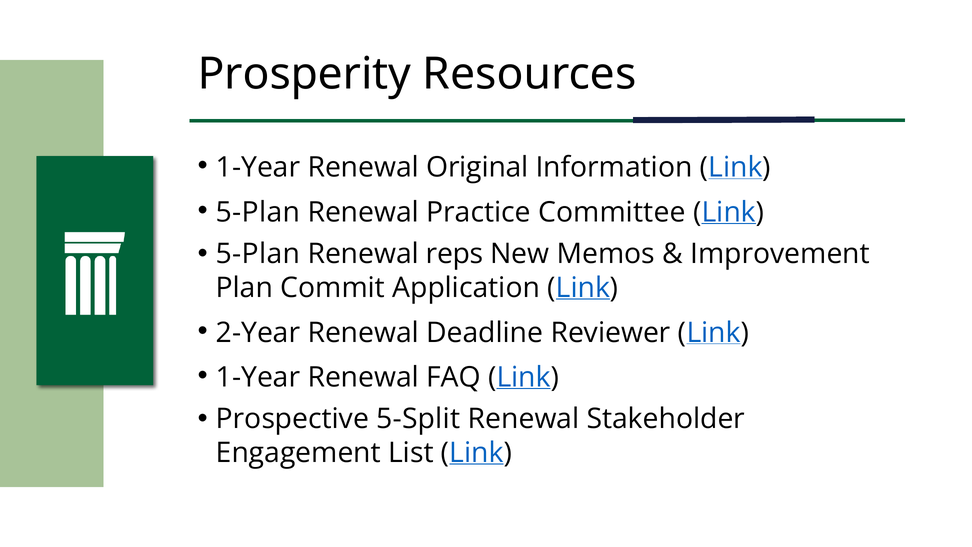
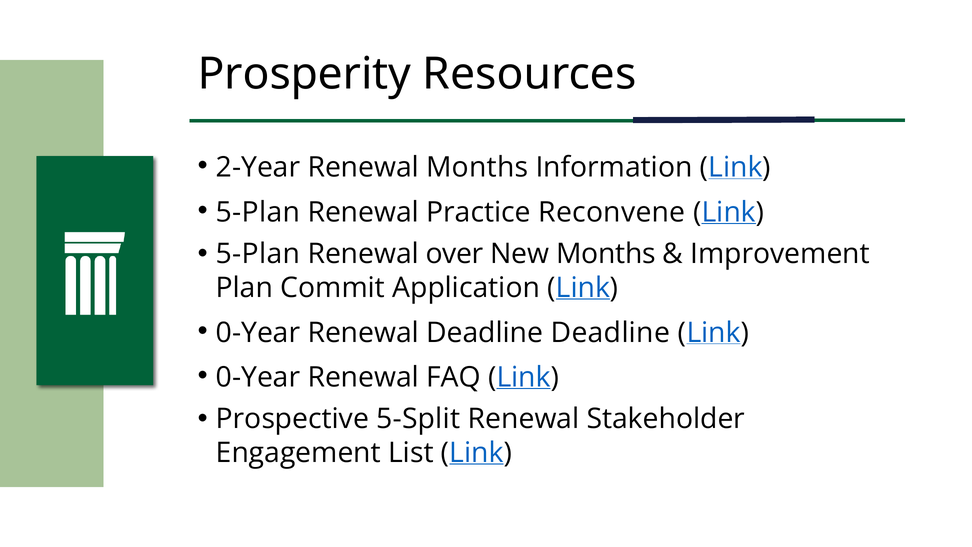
1-Year at (258, 168): 1-Year -> 2-Year
Renewal Original: Original -> Months
Committee: Committee -> Reconvene
reps: reps -> over
New Memos: Memos -> Months
2-Year at (258, 333): 2-Year -> 0-Year
Deadline Reviewer: Reviewer -> Deadline
1-Year at (258, 377): 1-Year -> 0-Year
